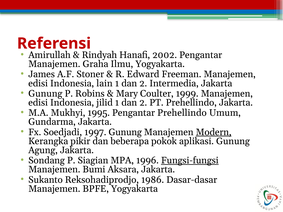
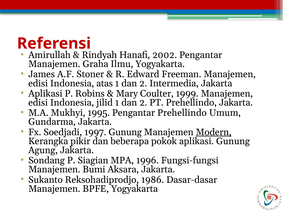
lain: lain -> atas
Gunung at (45, 94): Gunung -> Aplikasi
Fungsi-fungsi underline: present -> none
